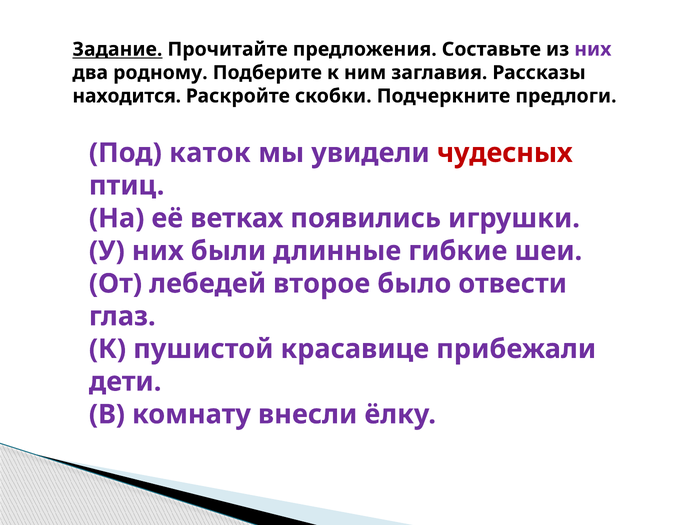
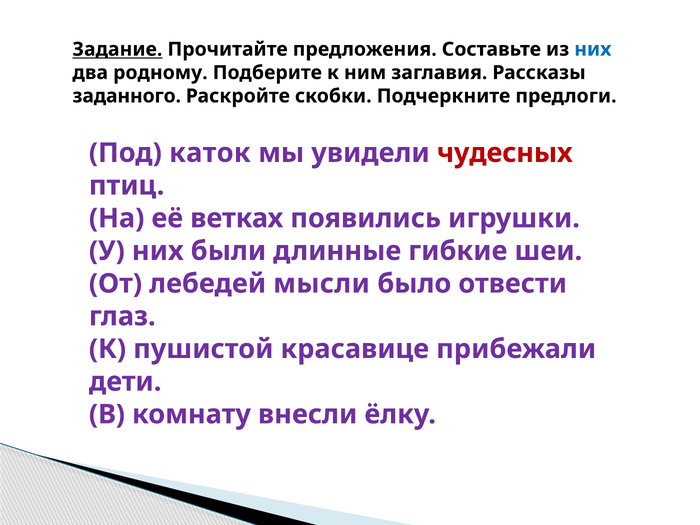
них at (593, 49) colour: purple -> blue
находится: находится -> заданного
второе: второе -> мысли
